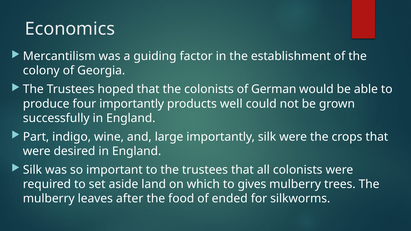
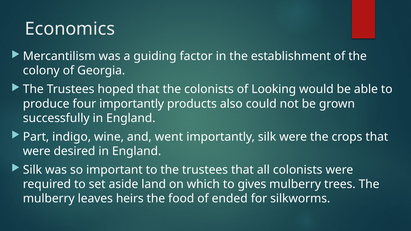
German: German -> Looking
well: well -> also
large: large -> went
after: after -> heirs
